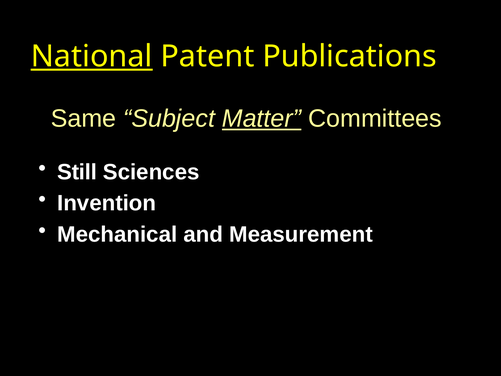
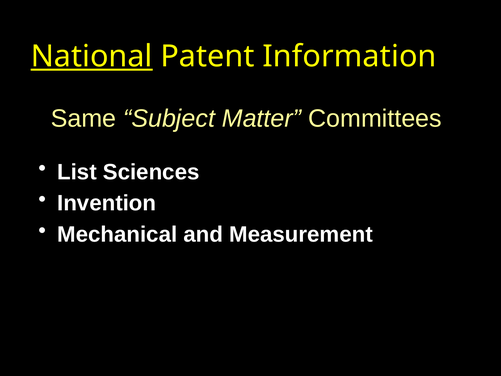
Publications: Publications -> Information
Matter underline: present -> none
Still: Still -> List
